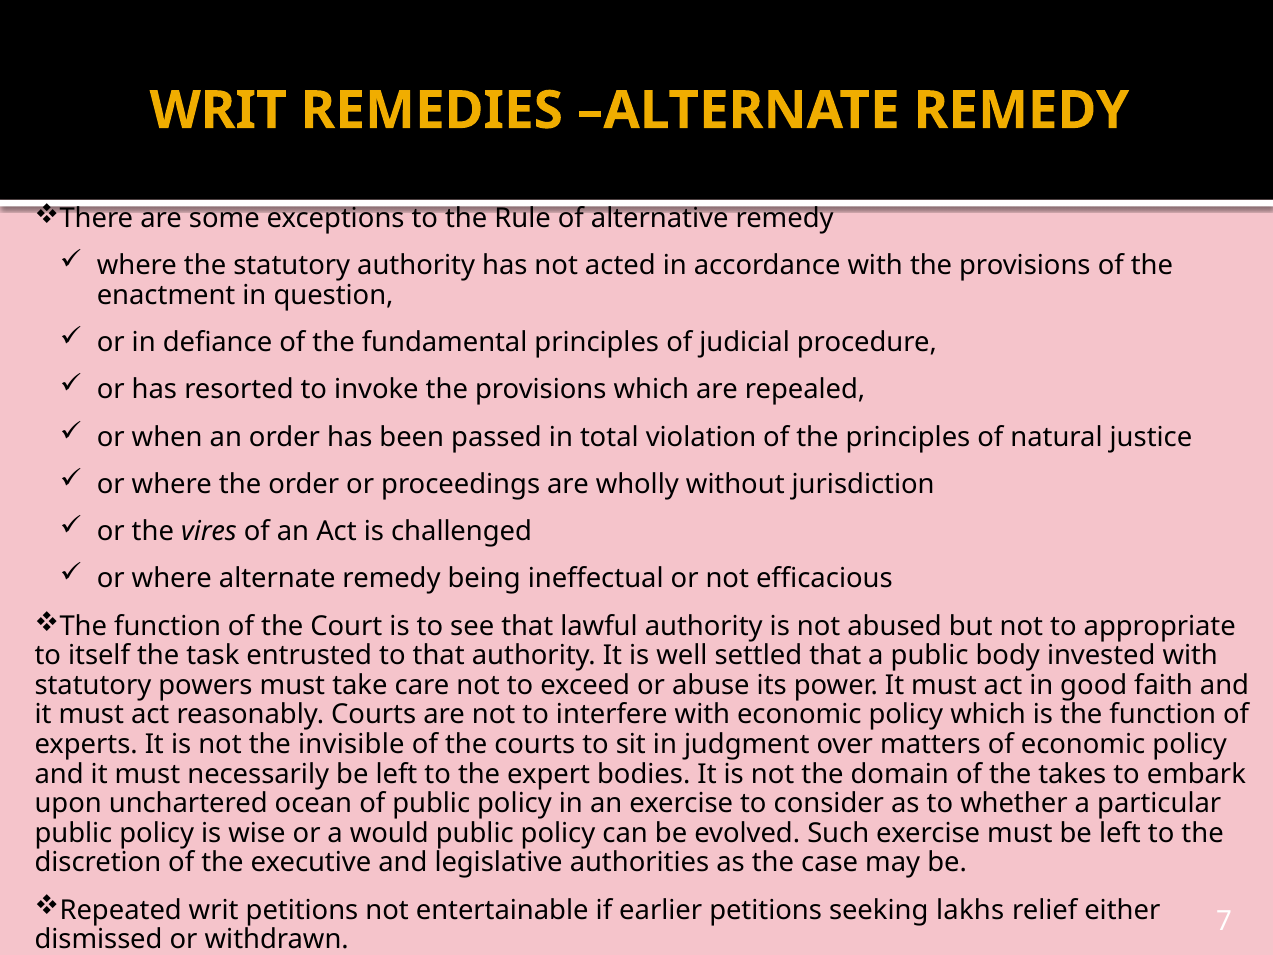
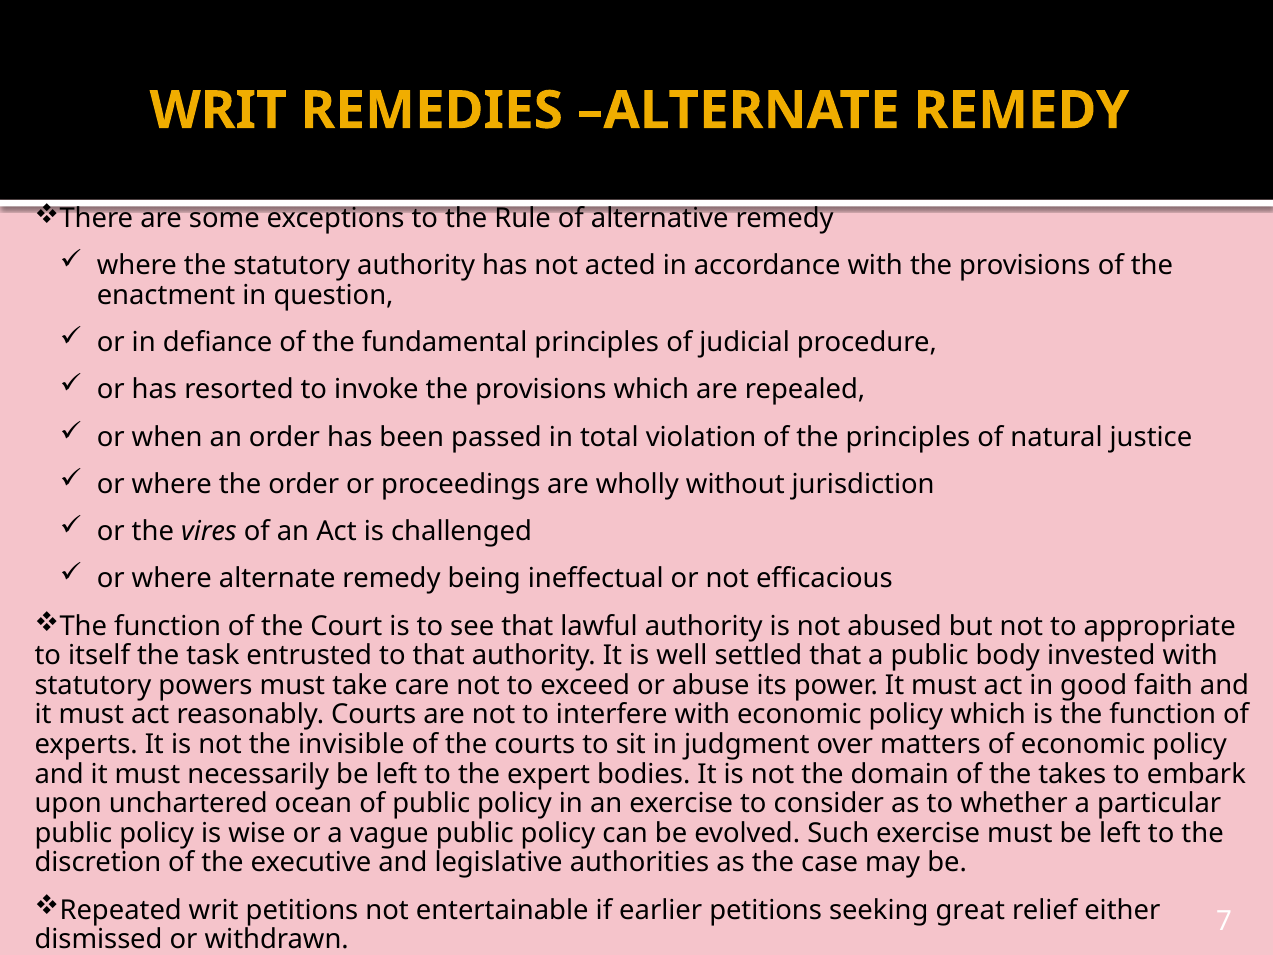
would: would -> vague
lakhs: lakhs -> great
